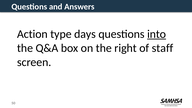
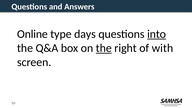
Action: Action -> Online
the at (104, 48) underline: none -> present
staff: staff -> with
